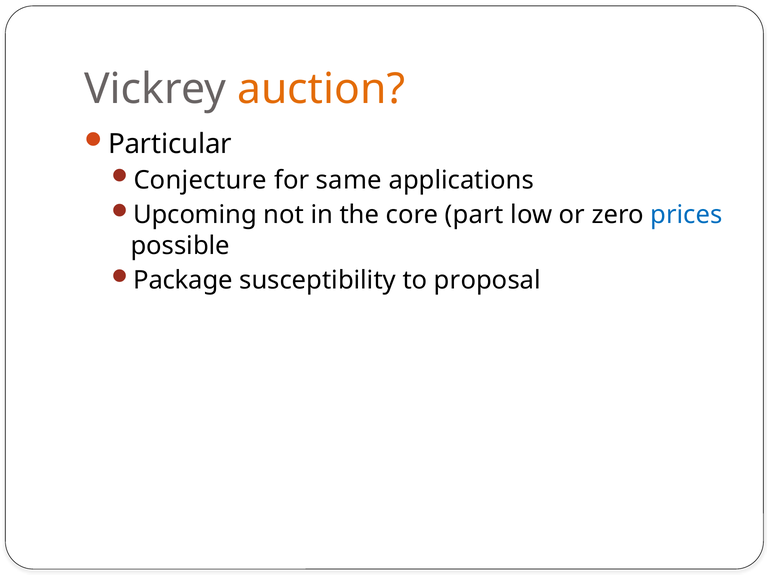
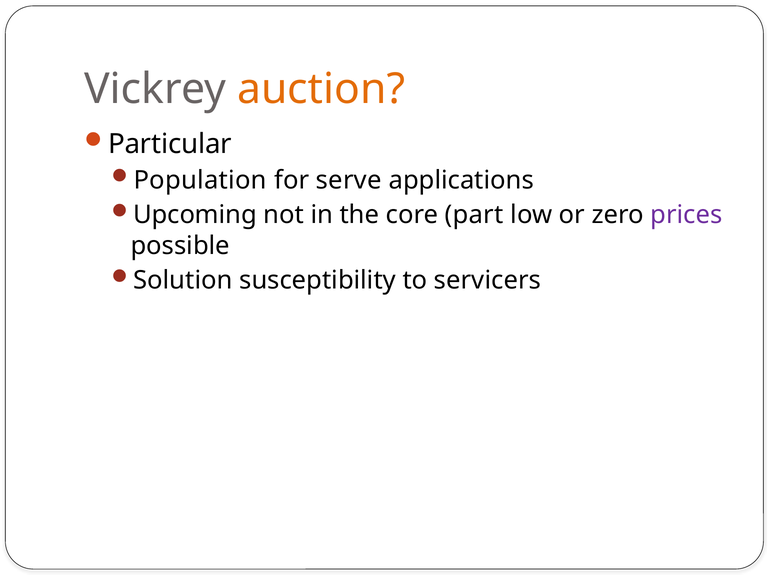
Conjecture: Conjecture -> Population
same: same -> serve
prices colour: blue -> purple
Package: Package -> Solution
proposal: proposal -> servicers
